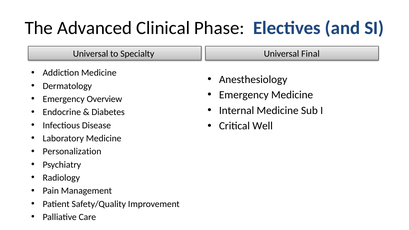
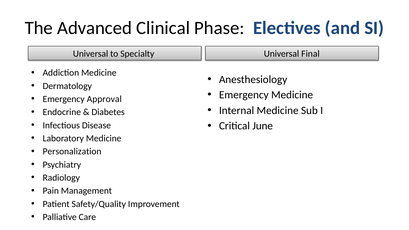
Overview: Overview -> Approval
Well: Well -> June
